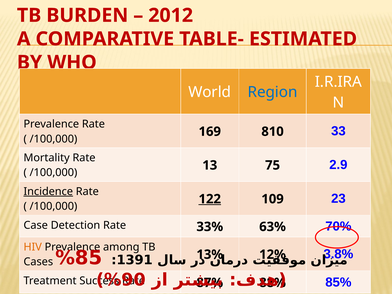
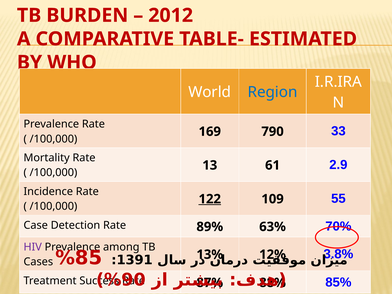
810: 810 -> 790
75: 75 -> 61
Incidence underline: present -> none
23: 23 -> 55
33%: 33% -> 89%
HIV colour: orange -> purple
